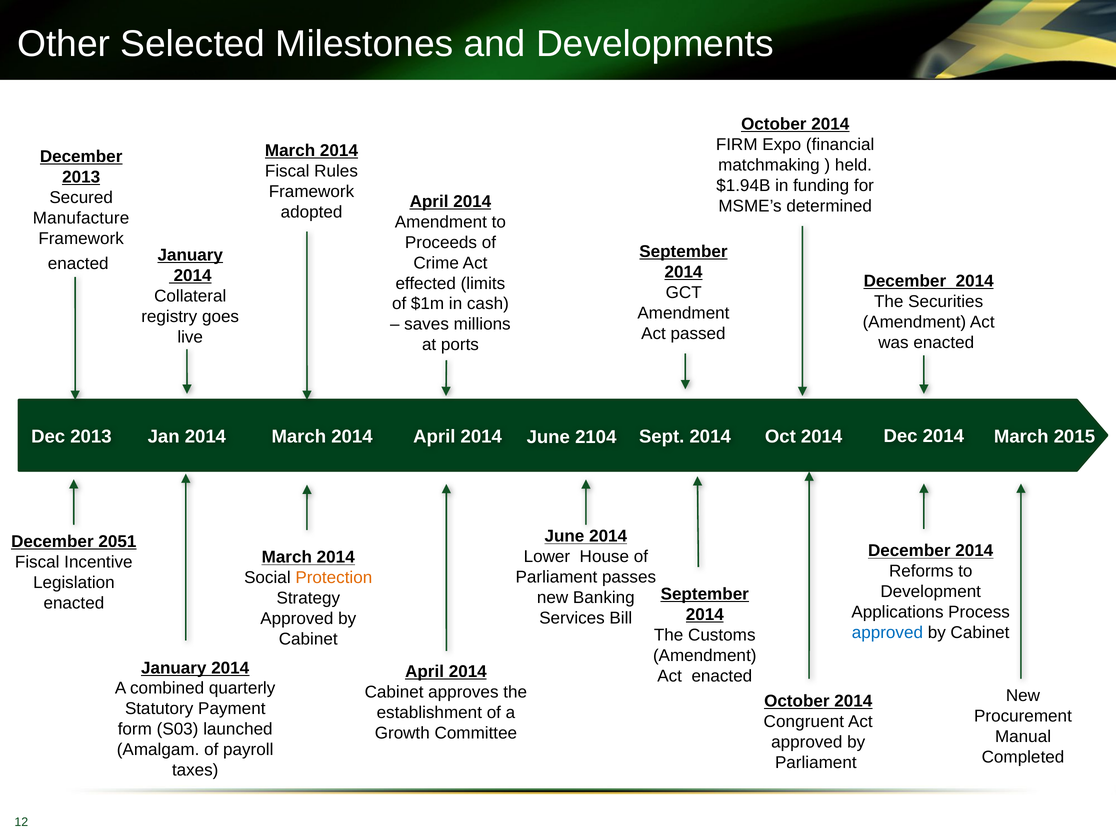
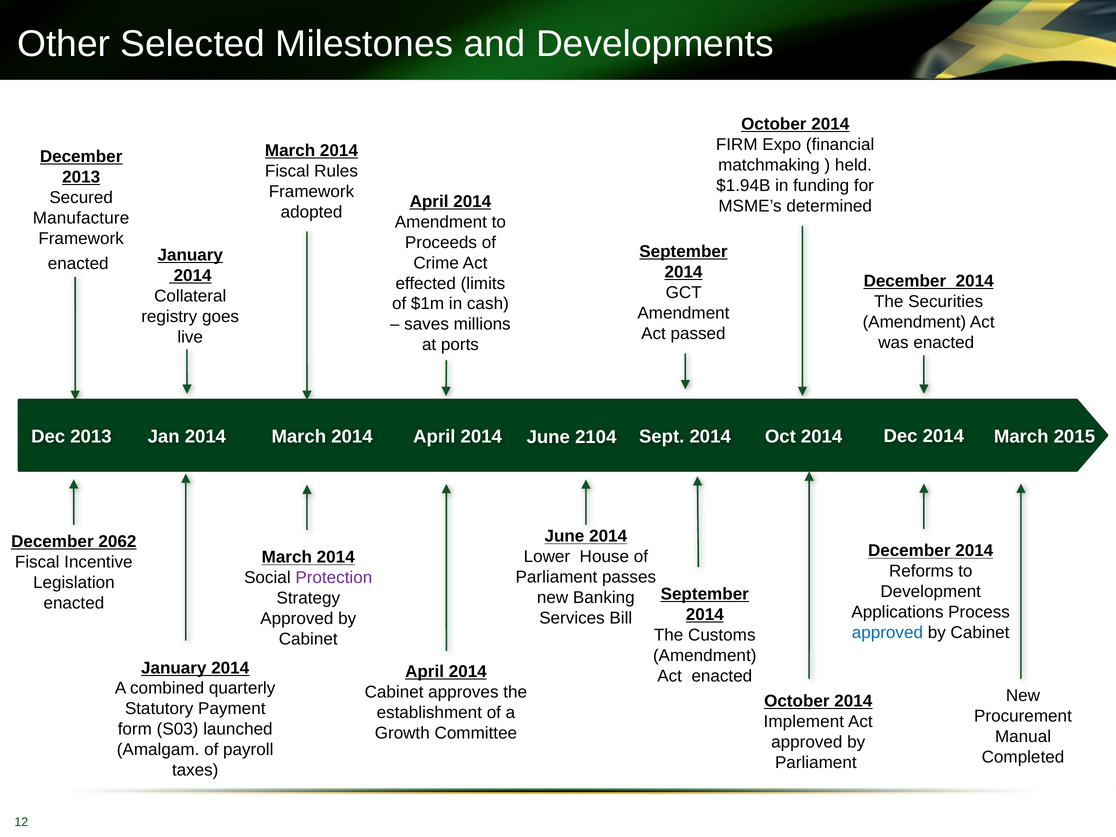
2051: 2051 -> 2062
Protection colour: orange -> purple
Congruent: Congruent -> Implement
